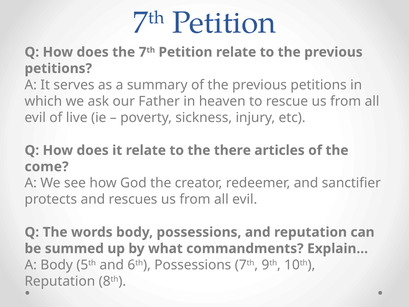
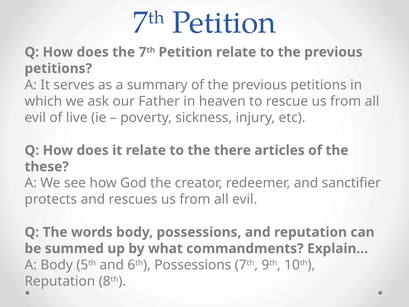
come: come -> these
